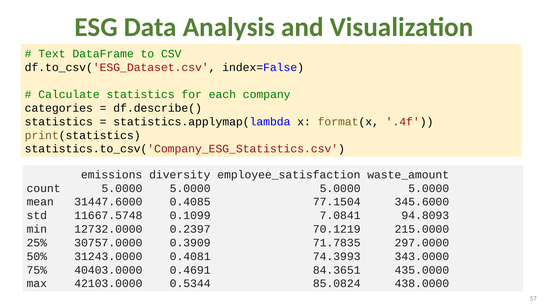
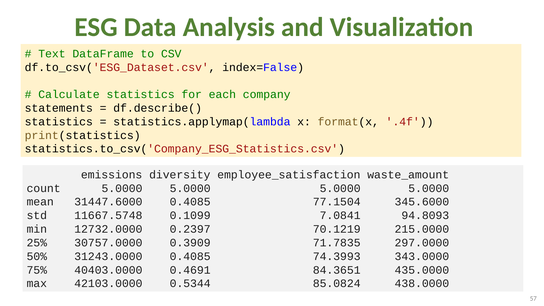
categories: categories -> statements
31243.0000 0.4081: 0.4081 -> 0.4085
